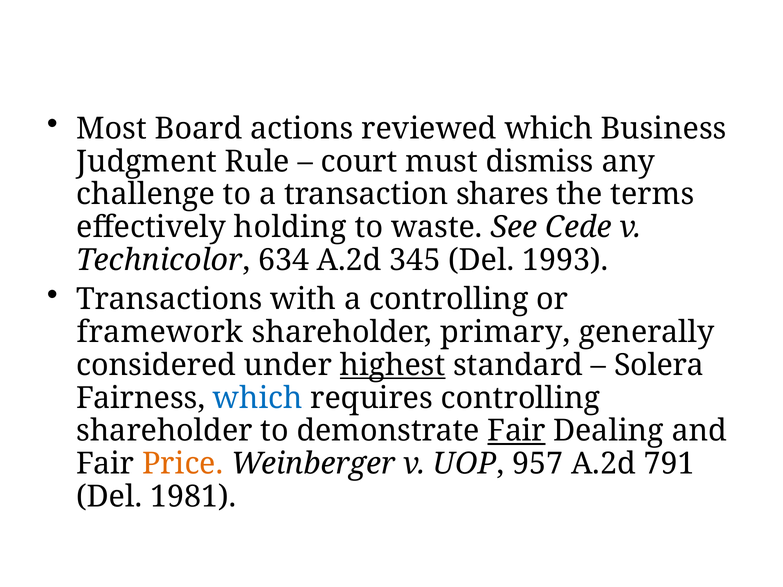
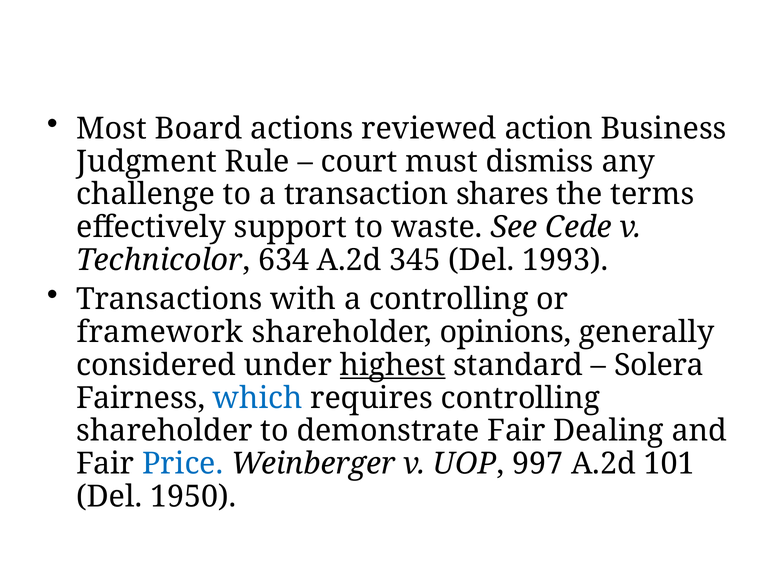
reviewed which: which -> action
holding: holding -> support
primary: primary -> opinions
Fair at (517, 431) underline: present -> none
Price colour: orange -> blue
957: 957 -> 997
791: 791 -> 101
1981: 1981 -> 1950
